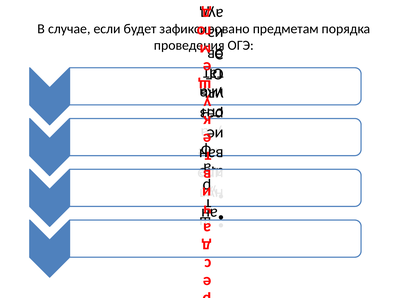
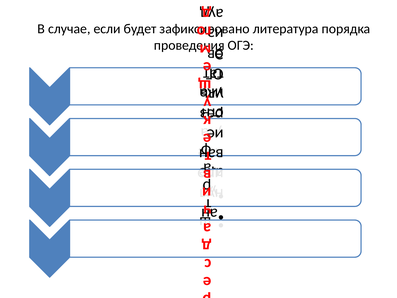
предметам: предметам -> литература
